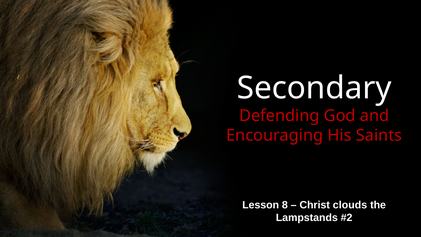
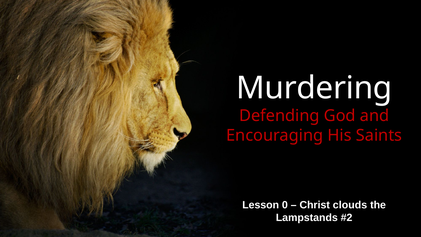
Secondary: Secondary -> Murdering
8: 8 -> 0
